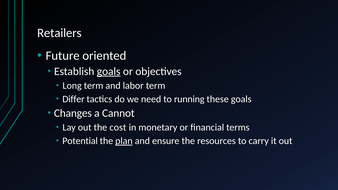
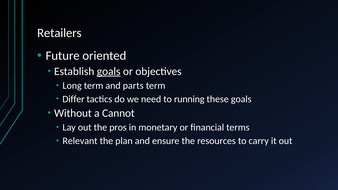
labor: labor -> parts
Changes: Changes -> Without
cost: cost -> pros
Potential: Potential -> Relevant
plan underline: present -> none
